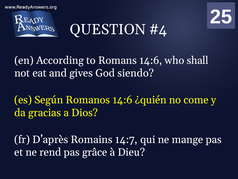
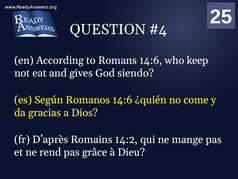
shall: shall -> keep
14:7: 14:7 -> 14:2
